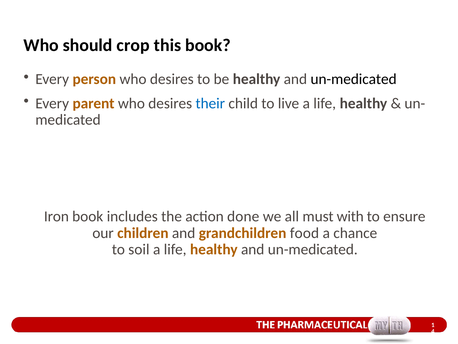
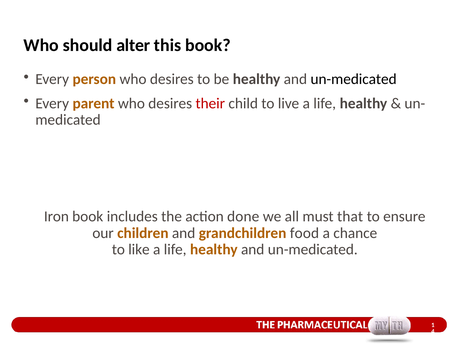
crop: crop -> alter
their colour: blue -> red
with: with -> that
soil: soil -> like
